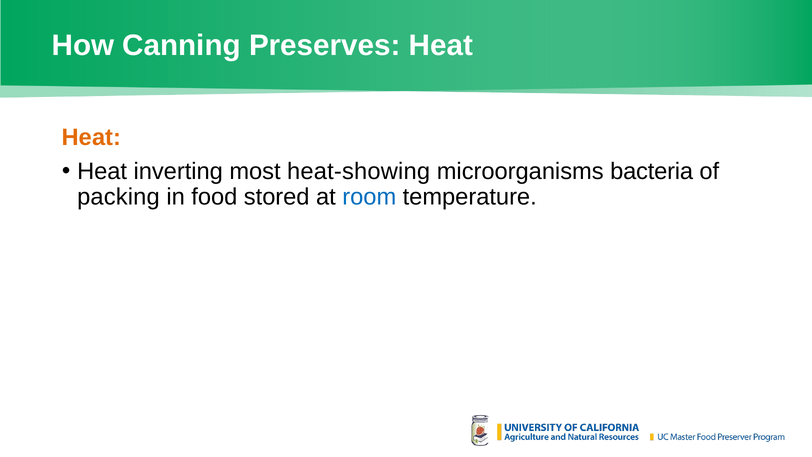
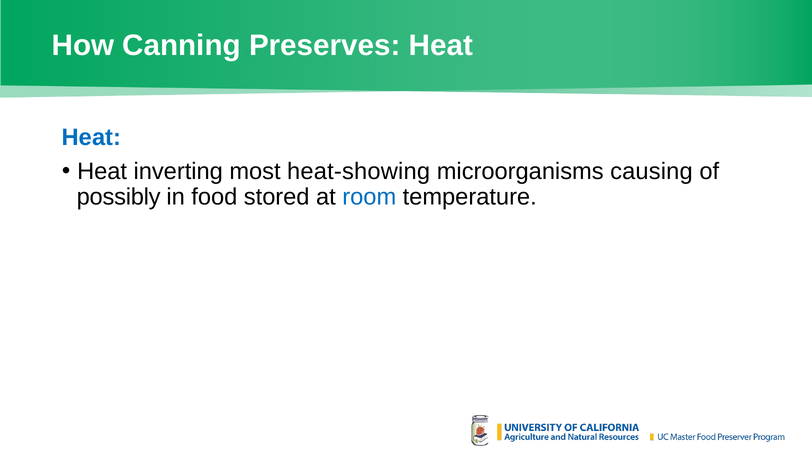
Heat at (91, 137) colour: orange -> blue
bacteria: bacteria -> causing
packing: packing -> possibly
